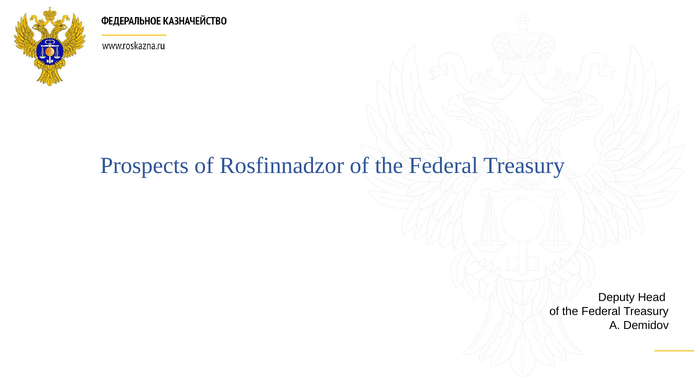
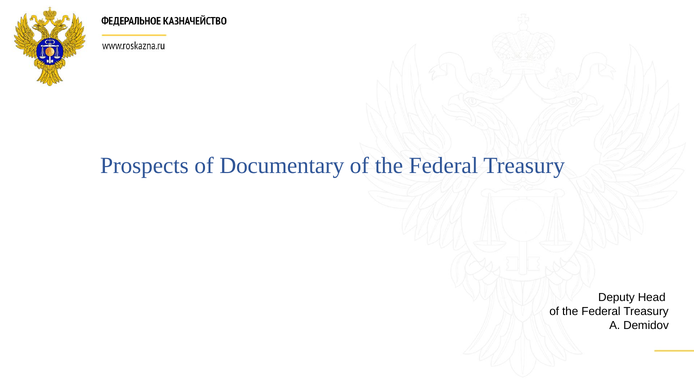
Rosfinnadzor: Rosfinnadzor -> Documentary
